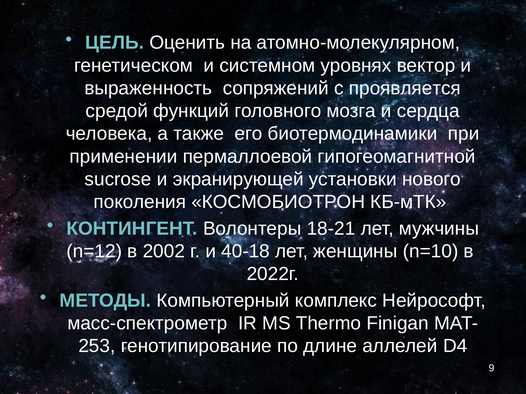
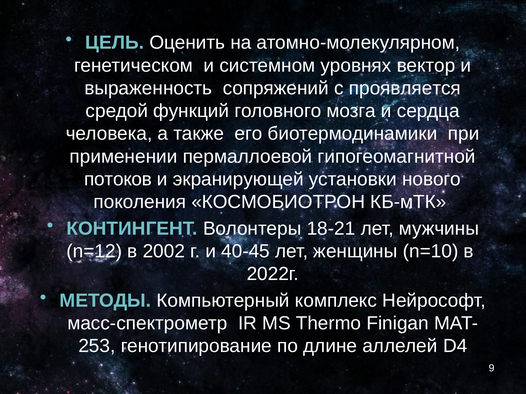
sucrose: sucrose -> потоков
40-18: 40-18 -> 40-45
